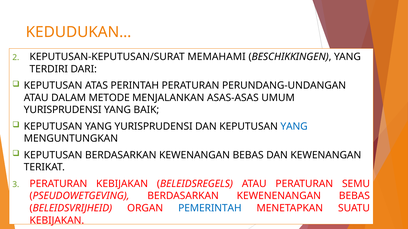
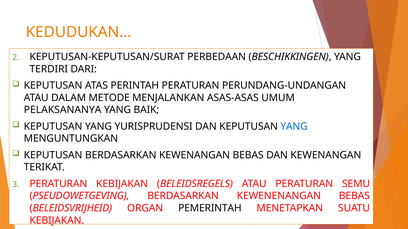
MEMAHAMI: MEMAHAMI -> PERBEDAAN
YURISPRUDENSI at (63, 110): YURISPRUDENSI -> PELAKSANANYA
PEMERINTAH colour: blue -> black
